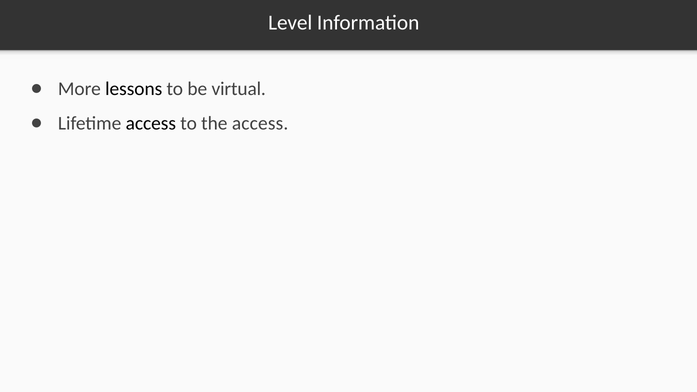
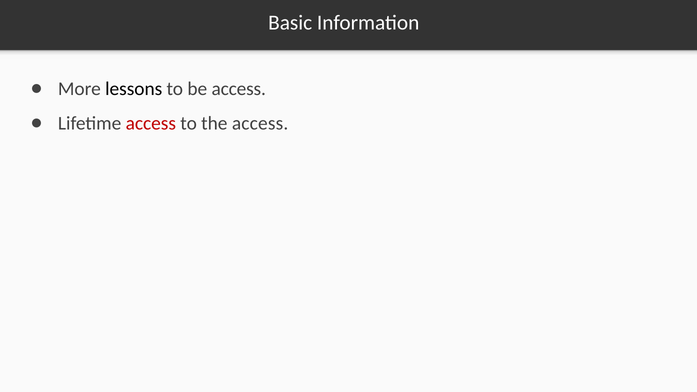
Level: Level -> Basic
be virtual: virtual -> access
access at (151, 123) colour: black -> red
